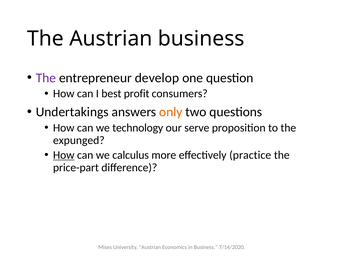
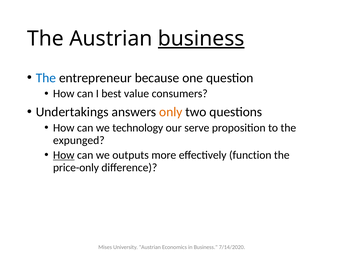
business at (201, 39) underline: none -> present
The at (46, 78) colour: purple -> blue
develop: develop -> because
profit: profit -> value
calculus: calculus -> outputs
practice: practice -> function
price-part: price-part -> price-only
